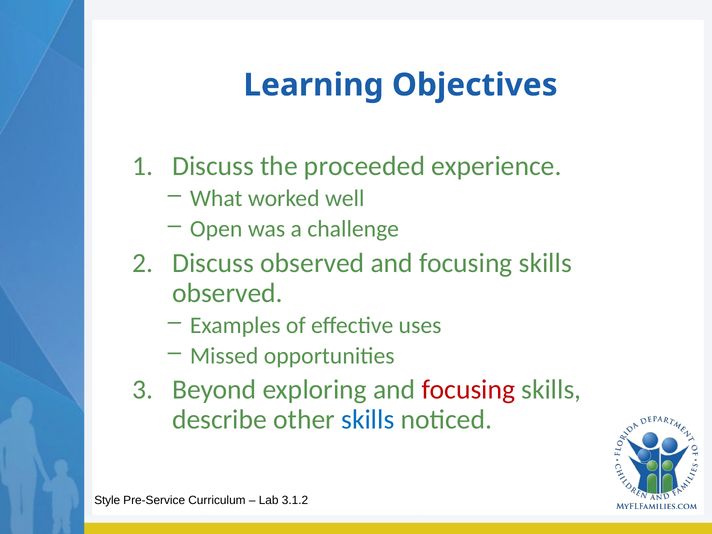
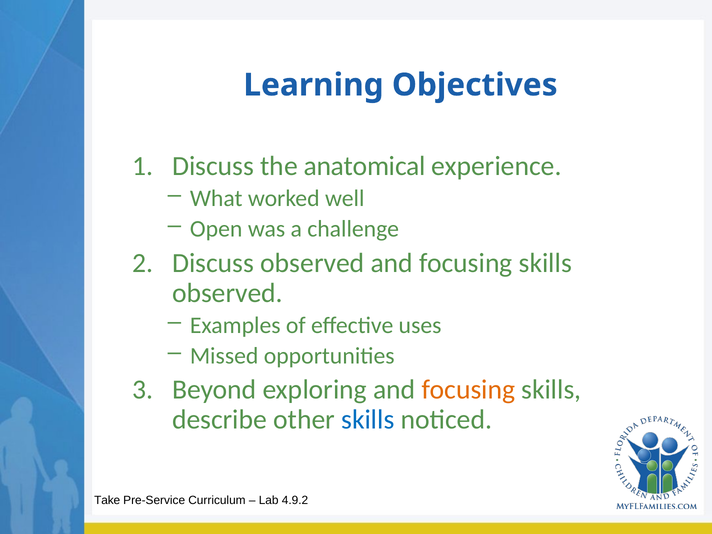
proceeded: proceeded -> anatomical
focusing at (468, 390) colour: red -> orange
Style: Style -> Take
3.1.2: 3.1.2 -> 4.9.2
